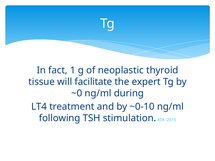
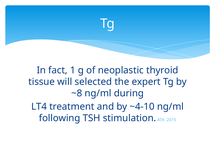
facilitate: facilitate -> selected
~0: ~0 -> ~8
~0-10: ~0-10 -> ~4-10
